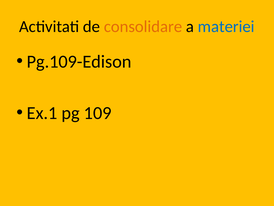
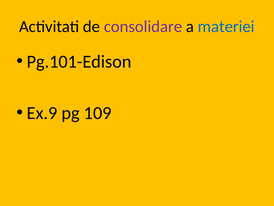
consolidare colour: orange -> purple
Pg.109-Edison: Pg.109-Edison -> Pg.101-Edison
Ex.1: Ex.1 -> Ex.9
